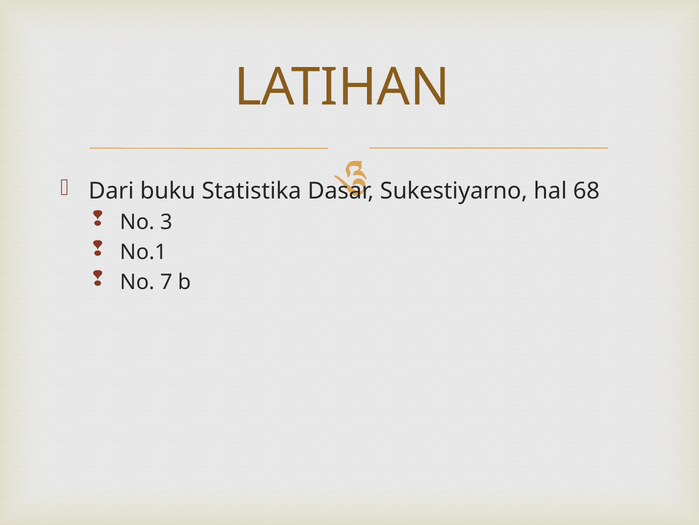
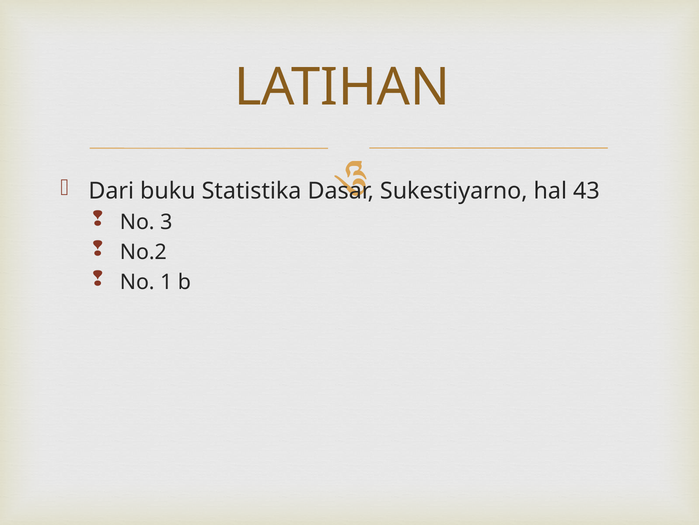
68: 68 -> 43
No.1: No.1 -> No.2
7: 7 -> 1
